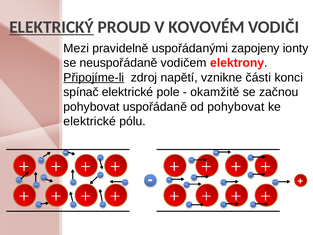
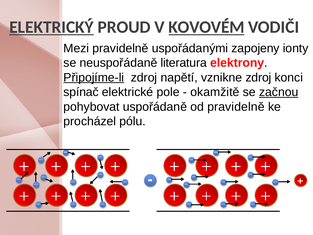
KOVOVÉM underline: none -> present
vodičem: vodičem -> literatura
vznikne části: části -> zdroj
začnou underline: none -> present
od pohybovat: pohybovat -> pravidelně
elektrické at (90, 121): elektrické -> procházel
